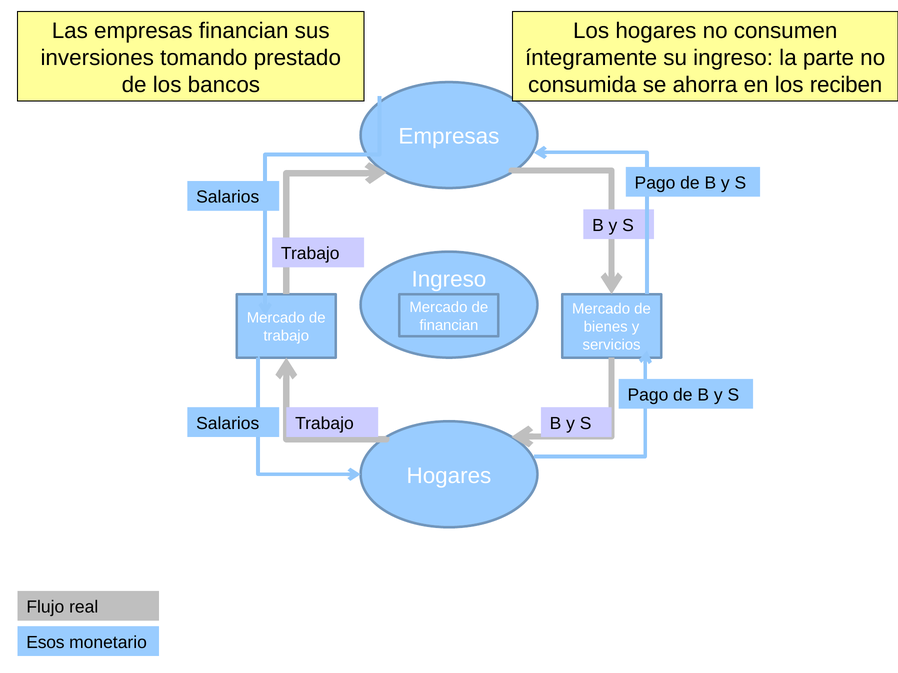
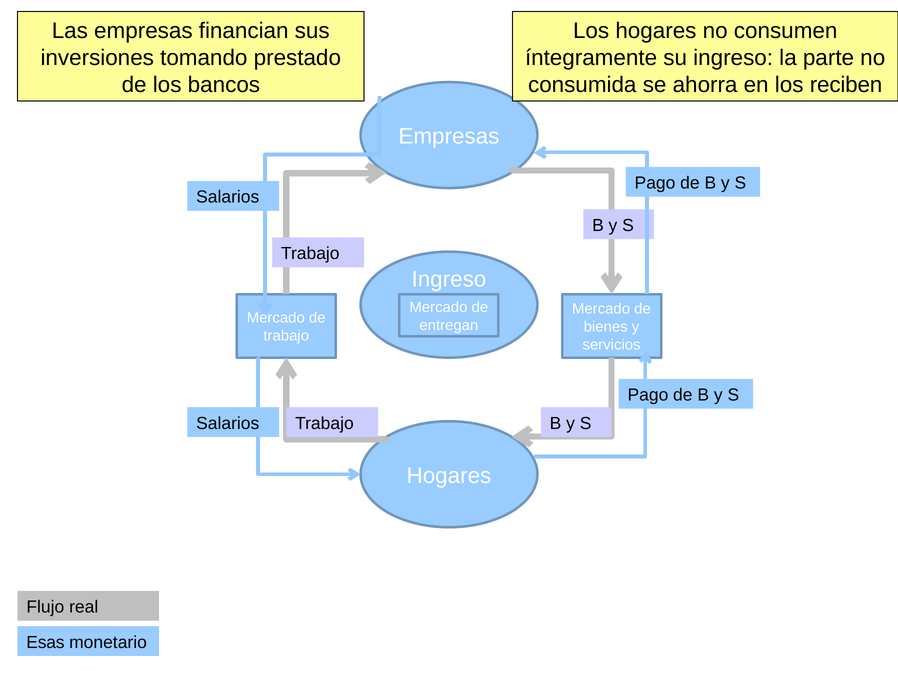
financian at (449, 326): financian -> entregan
Esos: Esos -> Esas
